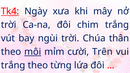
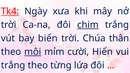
chim underline: none -> present
ngùi: ngùi -> biển
Trên: Trên -> Hiển
